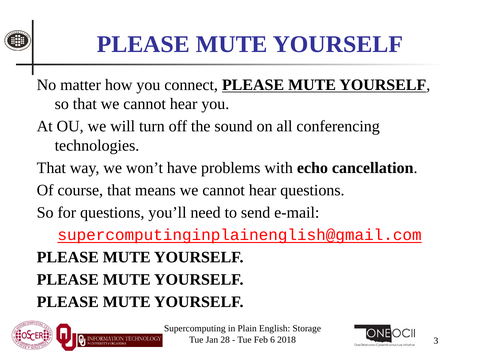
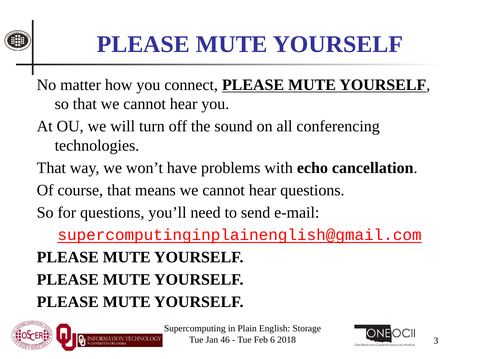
28: 28 -> 46
